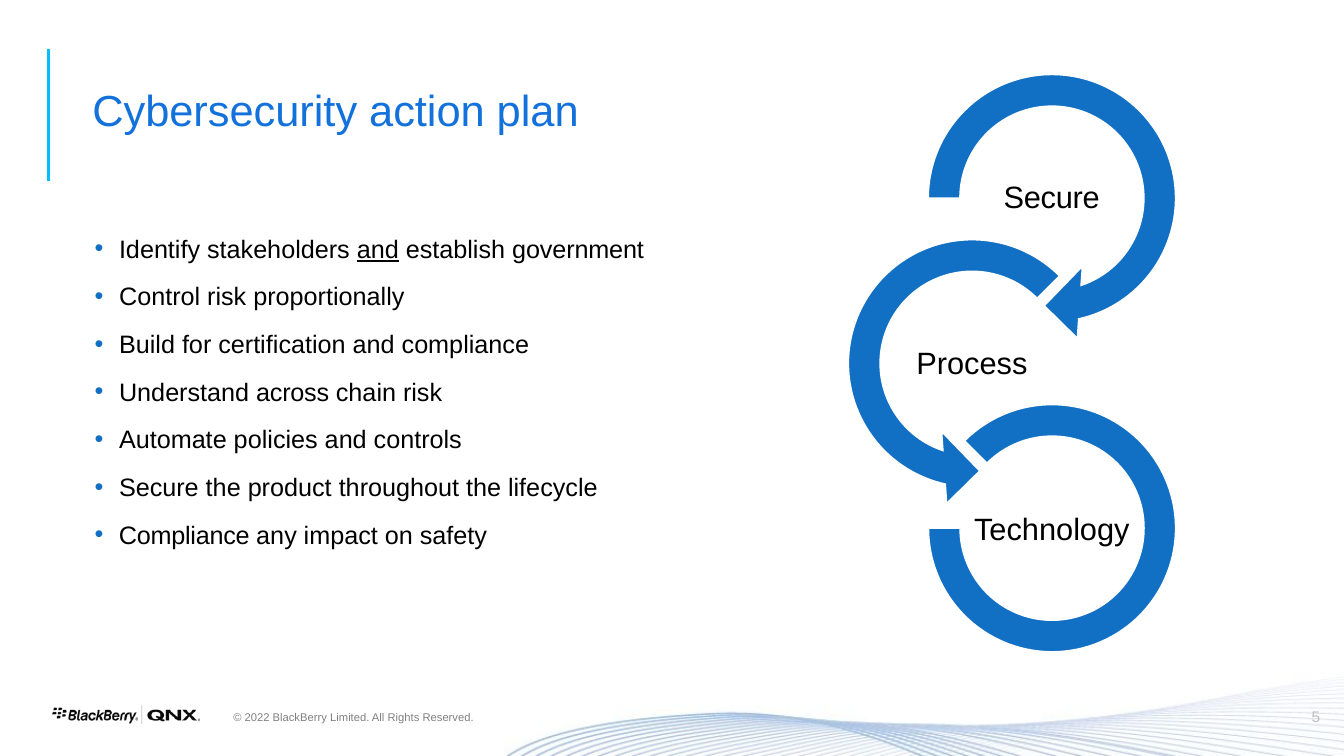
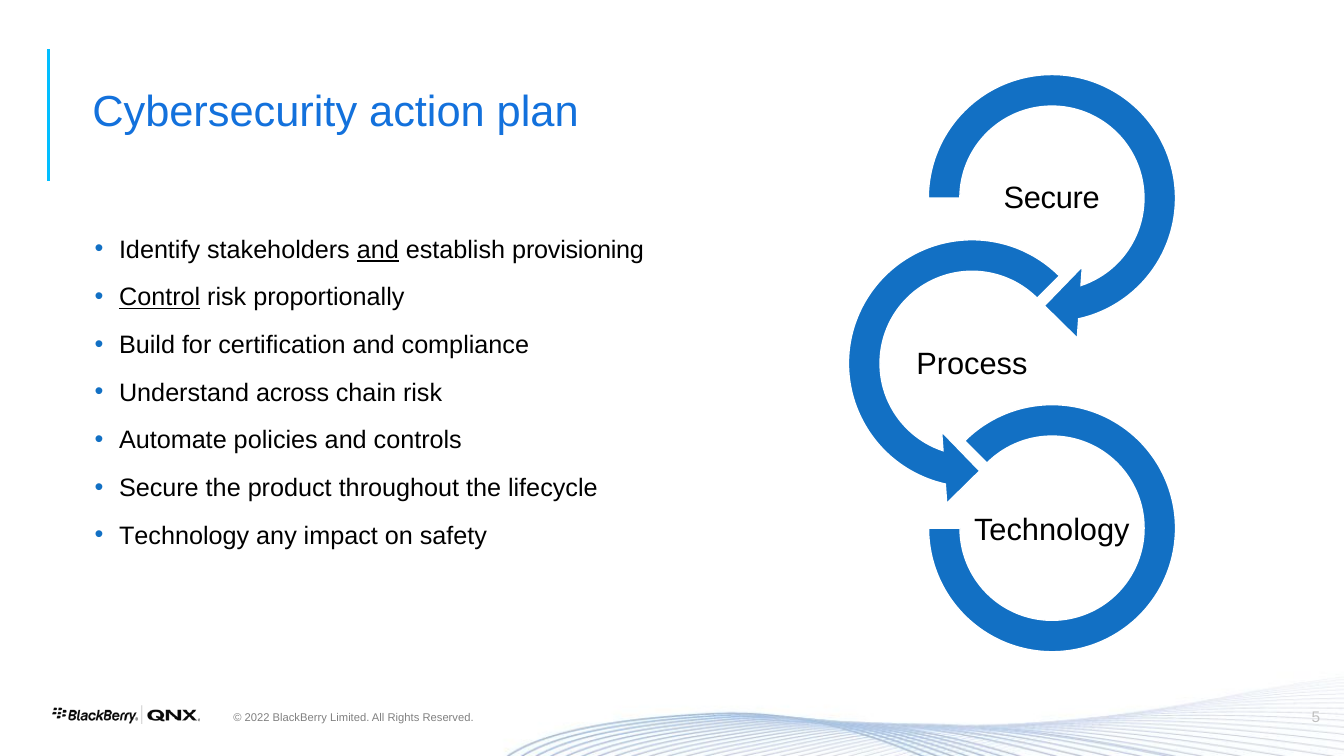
government: government -> provisioning
Control underline: none -> present
Compliance at (184, 536): Compliance -> Technology
